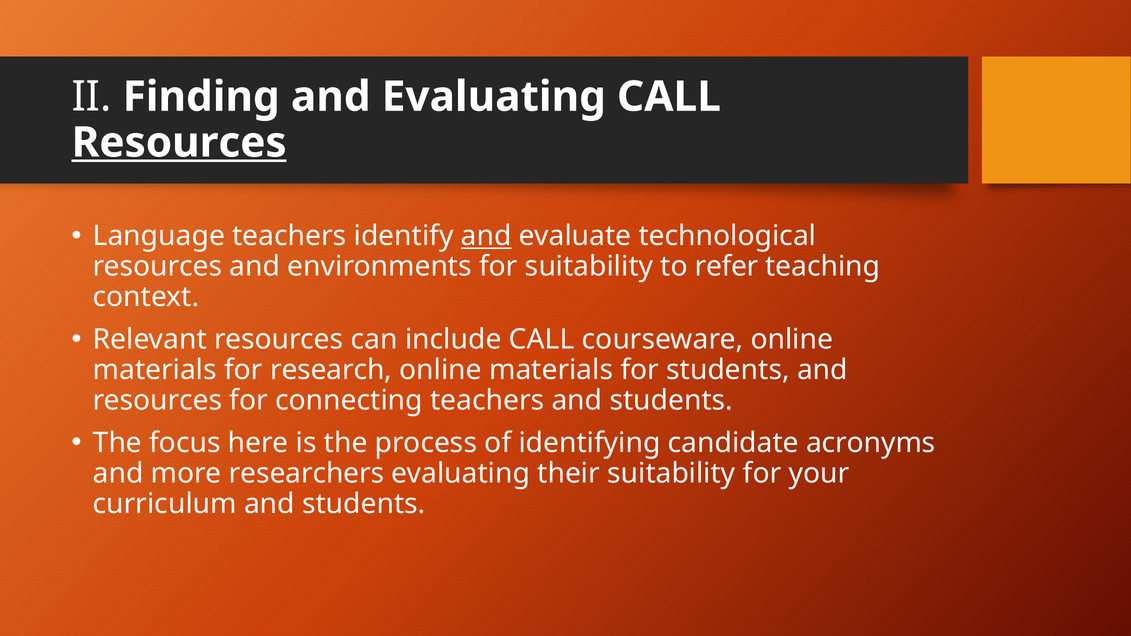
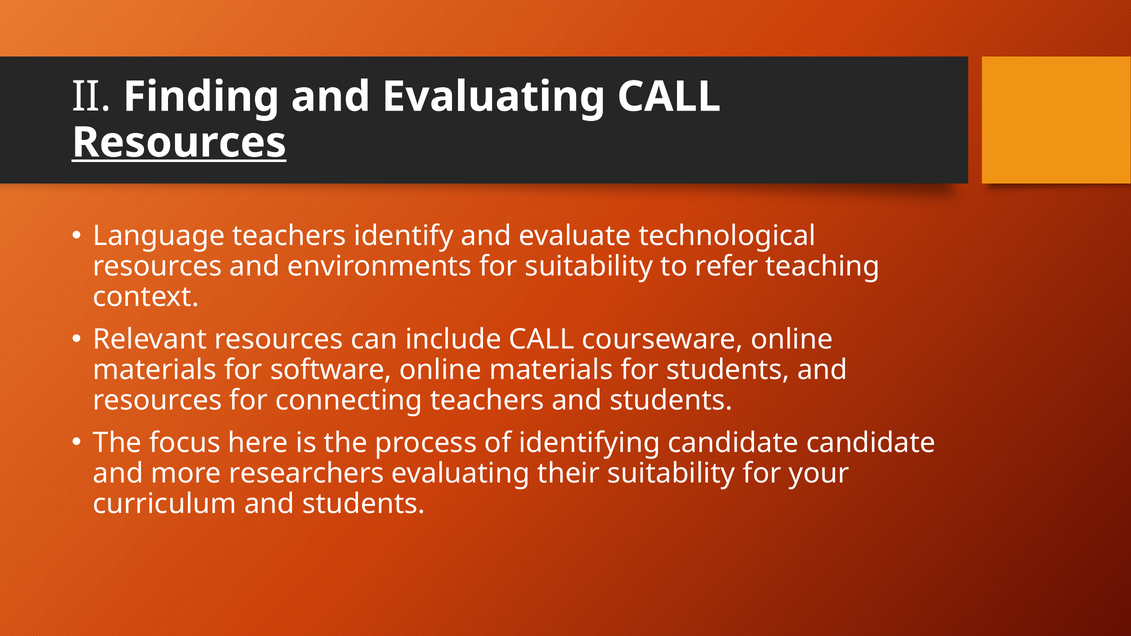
and at (486, 236) underline: present -> none
research: research -> software
candidate acronyms: acronyms -> candidate
